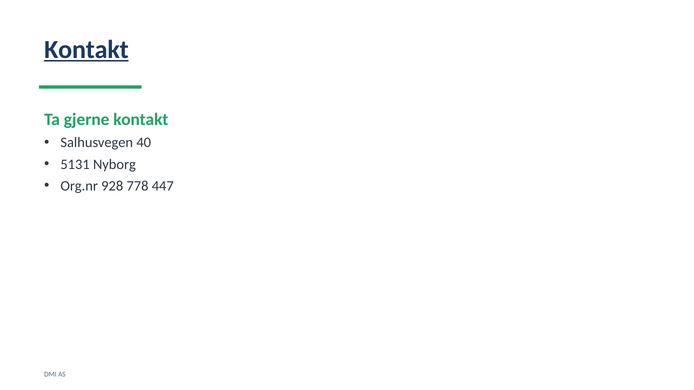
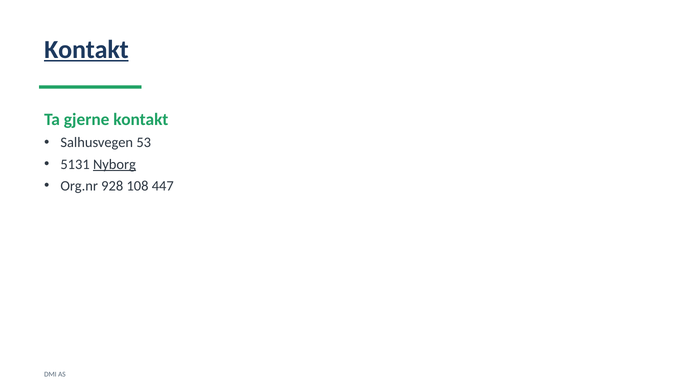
40: 40 -> 53
Nyborg underline: none -> present
778: 778 -> 108
